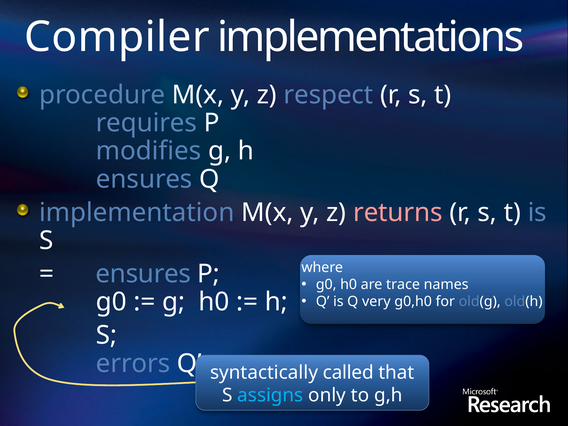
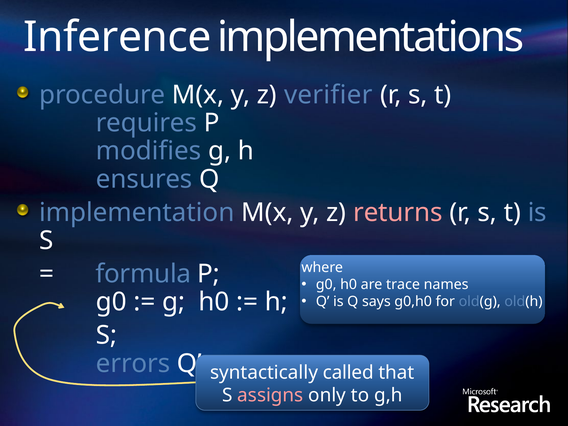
Compiler: Compiler -> Inference
respect: respect -> verifier
ensures at (143, 274): ensures -> formula
very: very -> says
assigns colour: light blue -> pink
